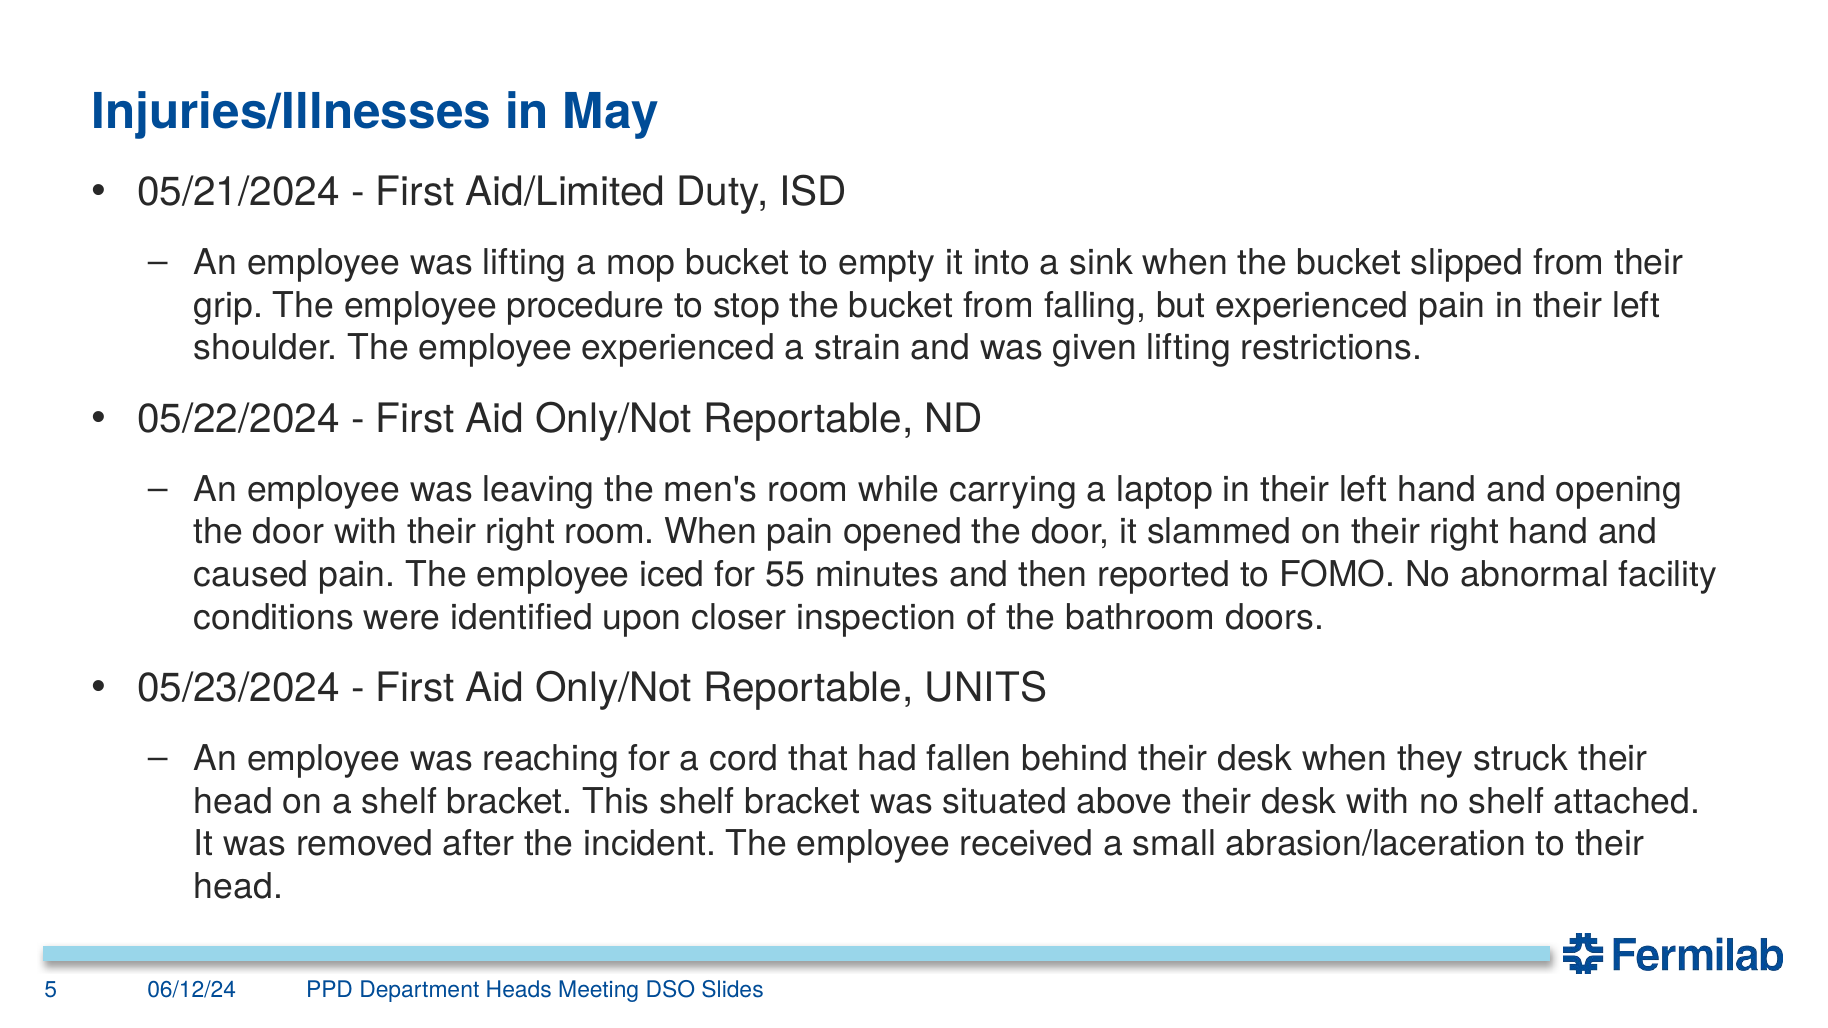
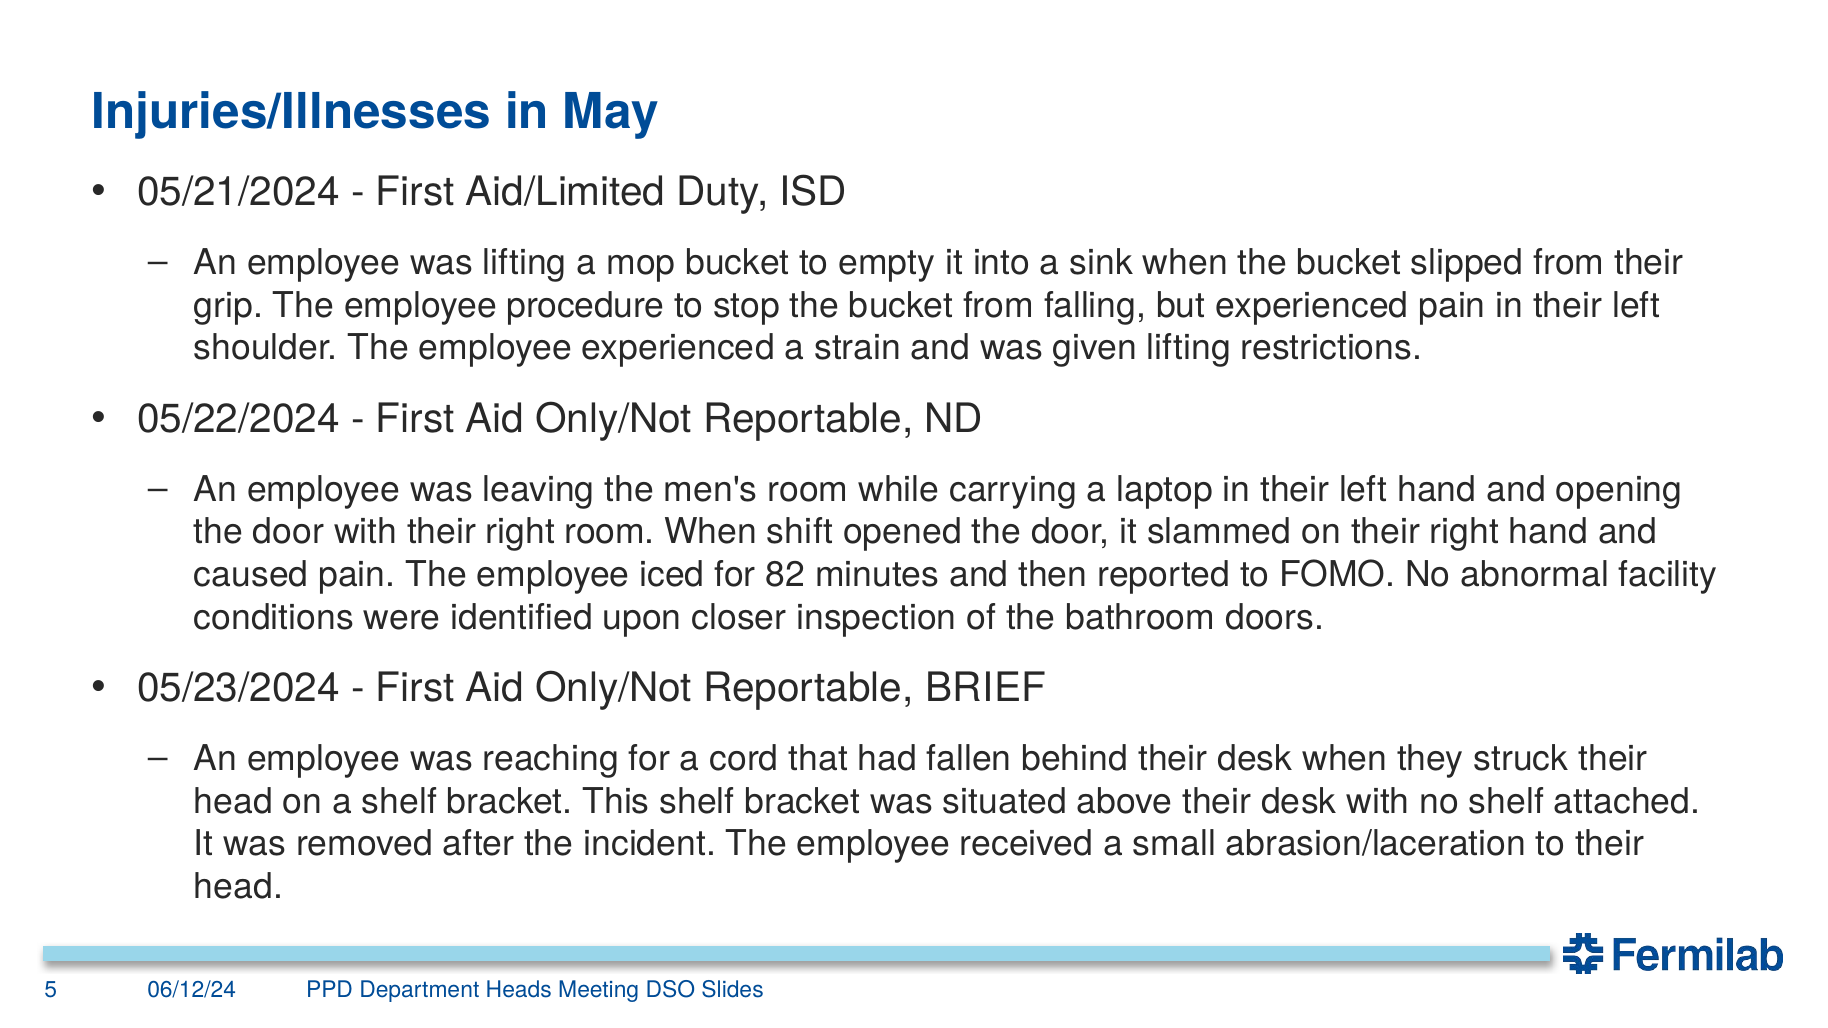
When pain: pain -> shift
55: 55 -> 82
UNITS: UNITS -> BRIEF
